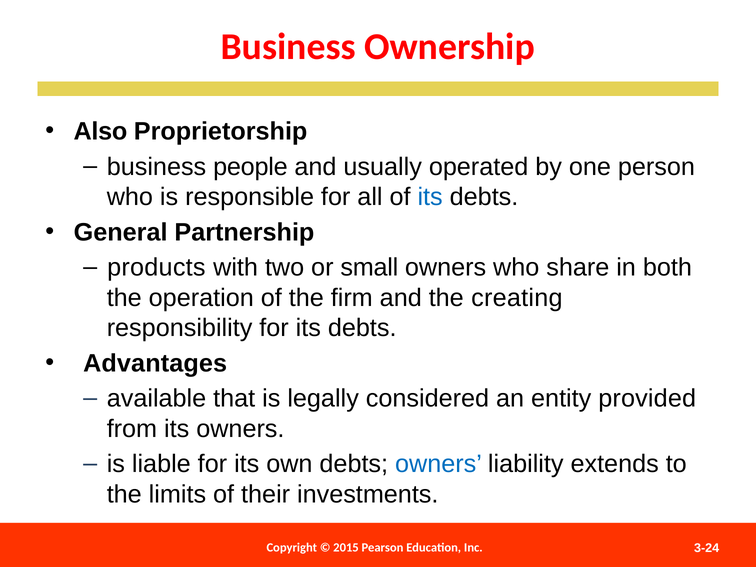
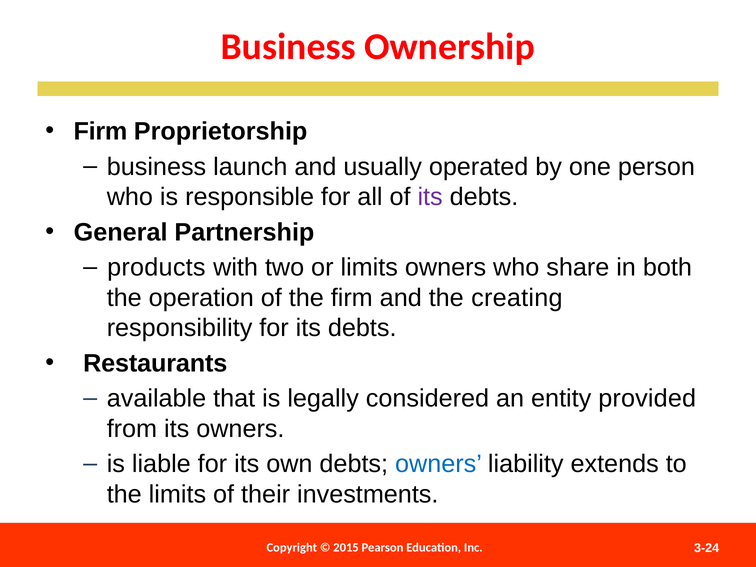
Also at (100, 132): Also -> Firm
people: people -> launch
its at (430, 197) colour: blue -> purple
or small: small -> limits
Advantages: Advantages -> Restaurants
